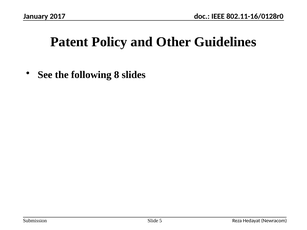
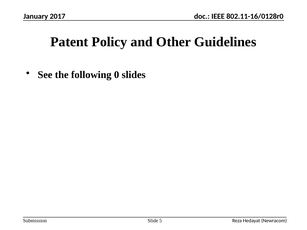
8: 8 -> 0
